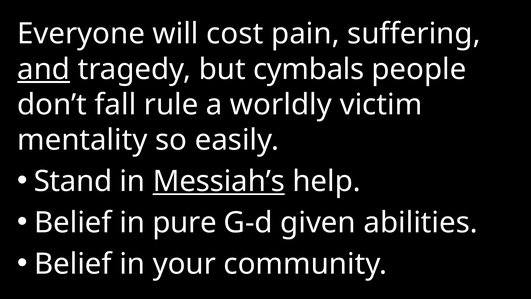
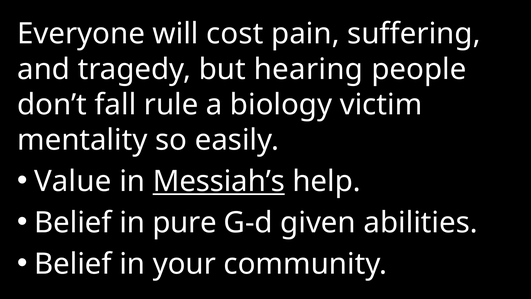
and underline: present -> none
cymbals: cymbals -> hearing
worldly: worldly -> biology
Stand: Stand -> Value
